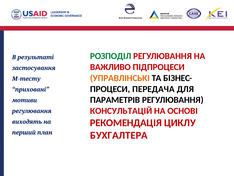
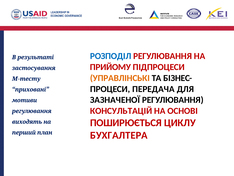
РОЗПОДІЛ colour: green -> blue
ВАЖЛИВО: ВАЖЛИВО -> ПРИЙОМУ
ПАРАМЕТРІВ: ПАРАМЕТРІВ -> ЗАЗНАЧЕНОЇ
РЕКОМЕНДАЦІЯ: РЕКОМЕНДАЦІЯ -> ПОШИРЮЄТЬСЯ
